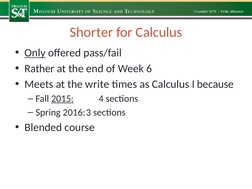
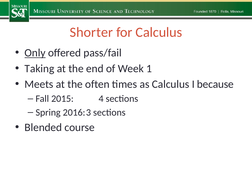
Rather: Rather -> Taking
6: 6 -> 1
write: write -> often
2015 underline: present -> none
